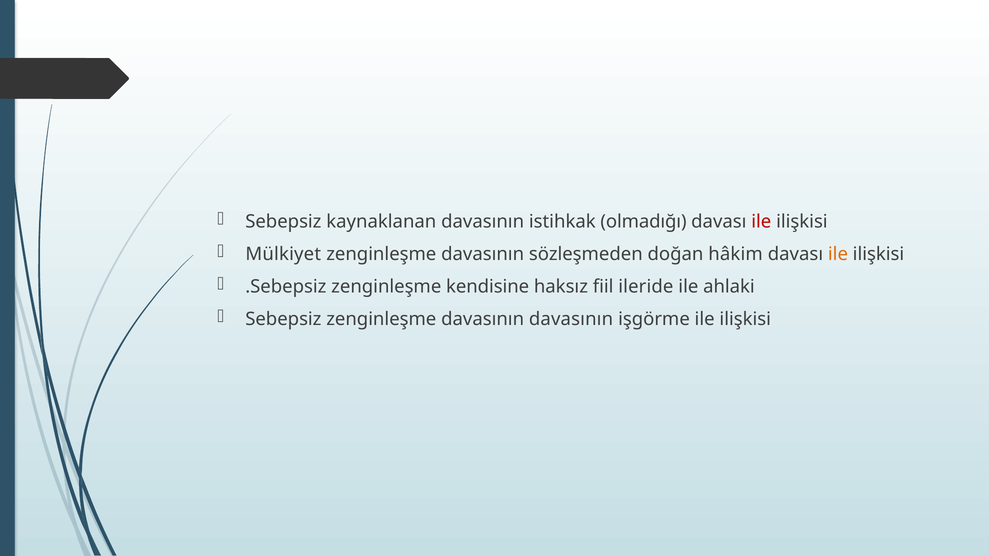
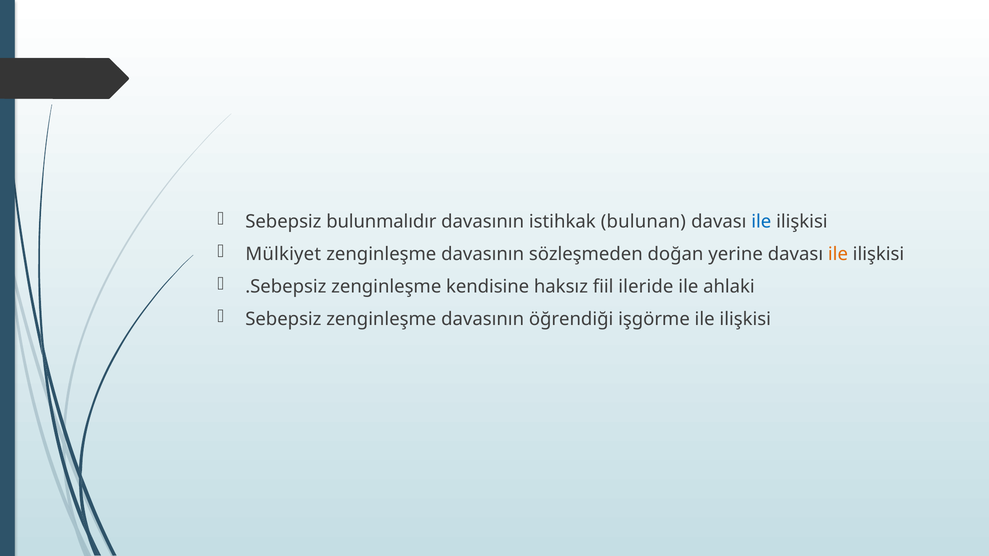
kaynaklanan: kaynaklanan -> bulunmalıdır
olmadığı: olmadığı -> bulunan
ile at (761, 222) colour: red -> blue
hâkim: hâkim -> yerine
davasının davasının: davasının -> öğrendiği
